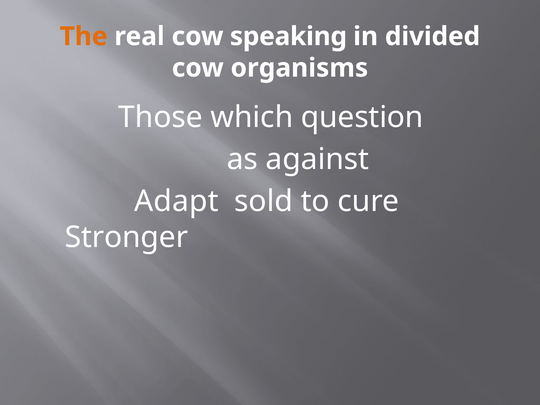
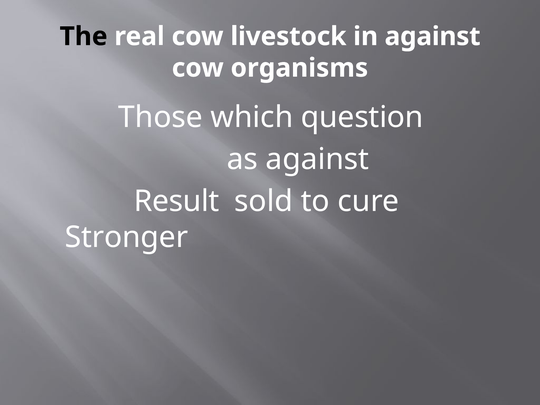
The colour: orange -> black
speaking: speaking -> livestock
in divided: divided -> against
Adapt: Adapt -> Result
